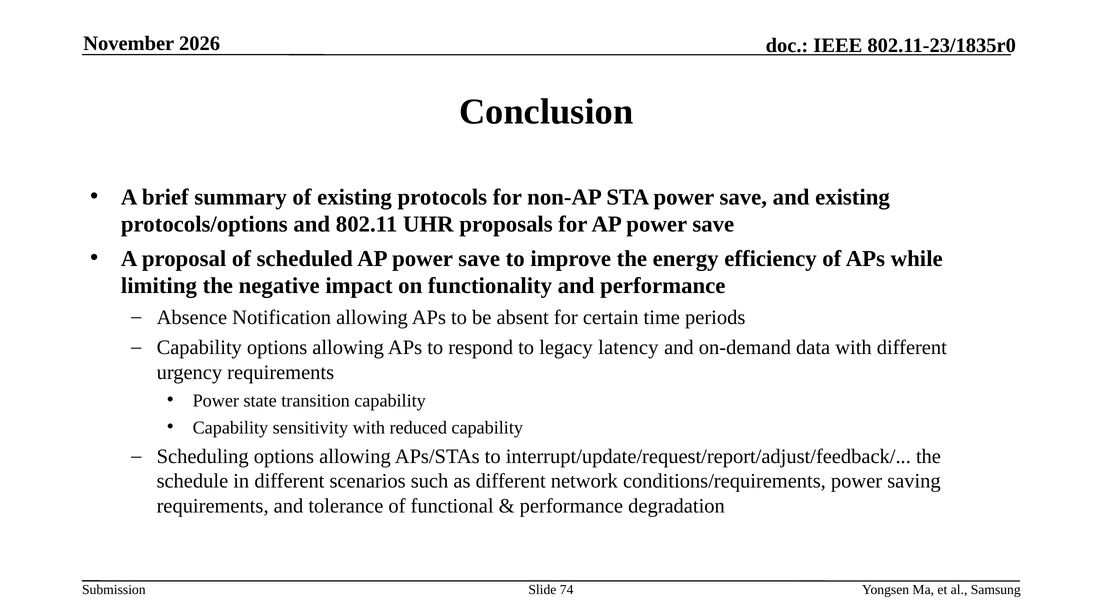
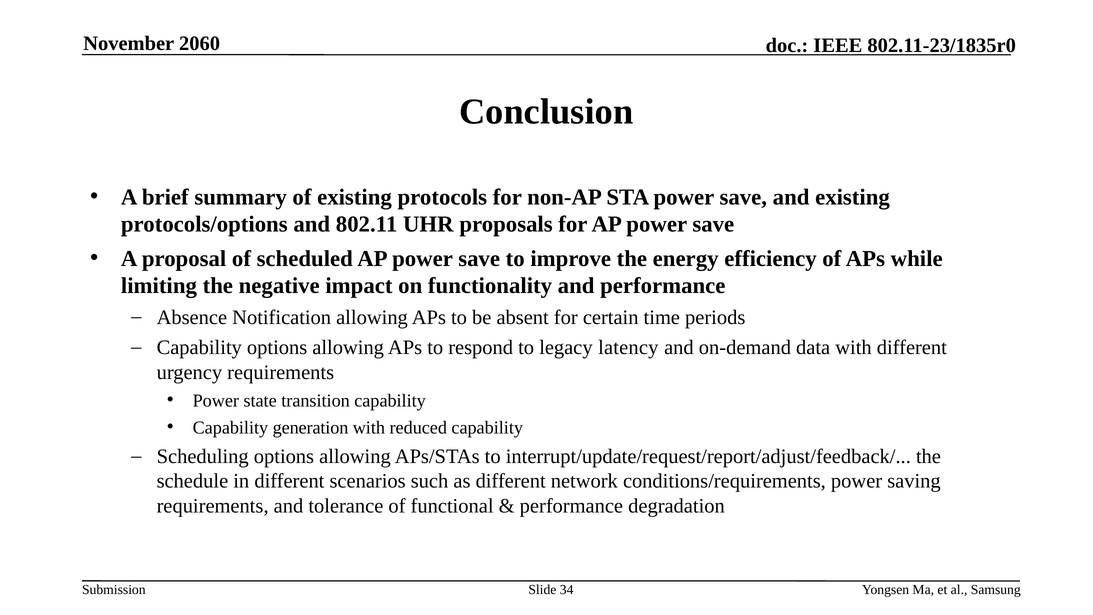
2026: 2026 -> 2060
sensitivity: sensitivity -> generation
74: 74 -> 34
